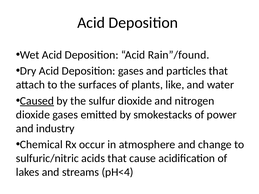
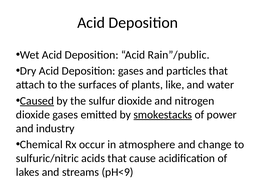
Rain”/found: Rain”/found -> Rain”/public
smokestacks underline: none -> present
pH<4: pH<4 -> pH<9
